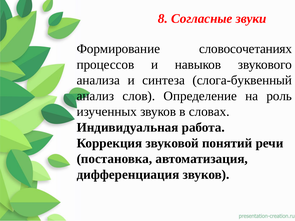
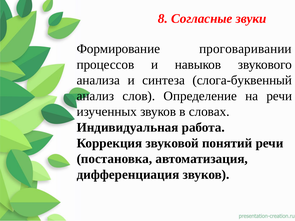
словосочетаниях: словосочетаниях -> проговаривании
на роль: роль -> речи
